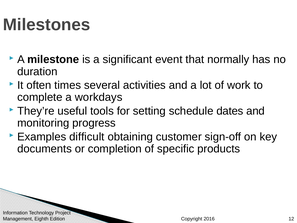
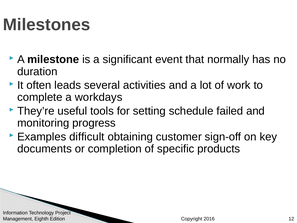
times: times -> leads
dates: dates -> failed
